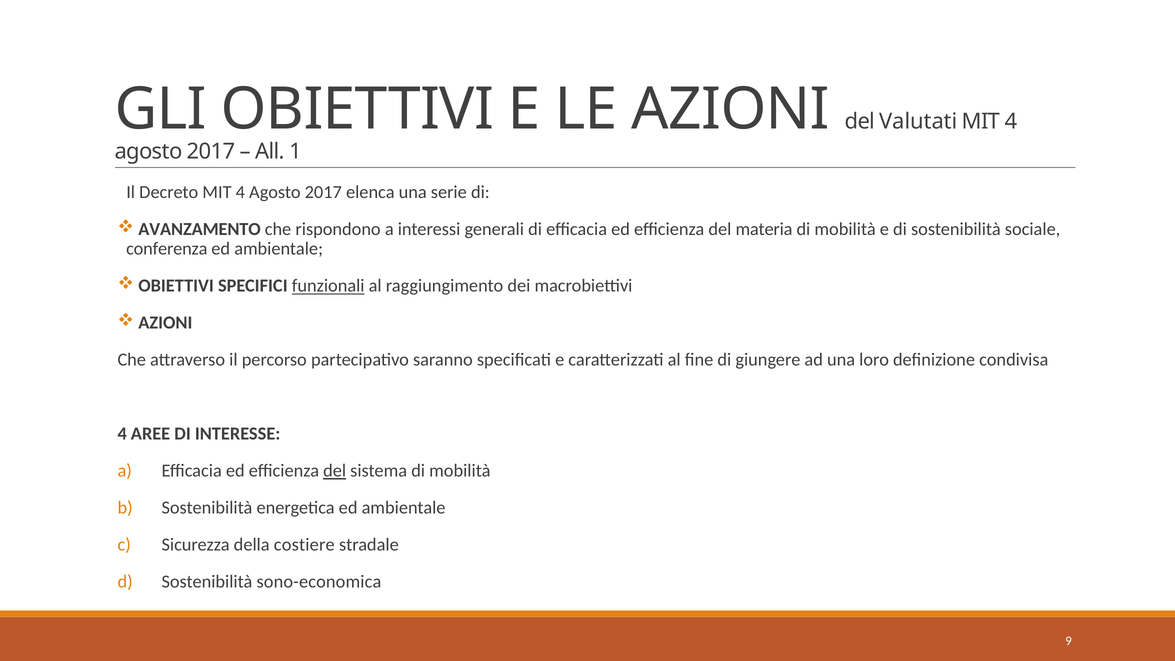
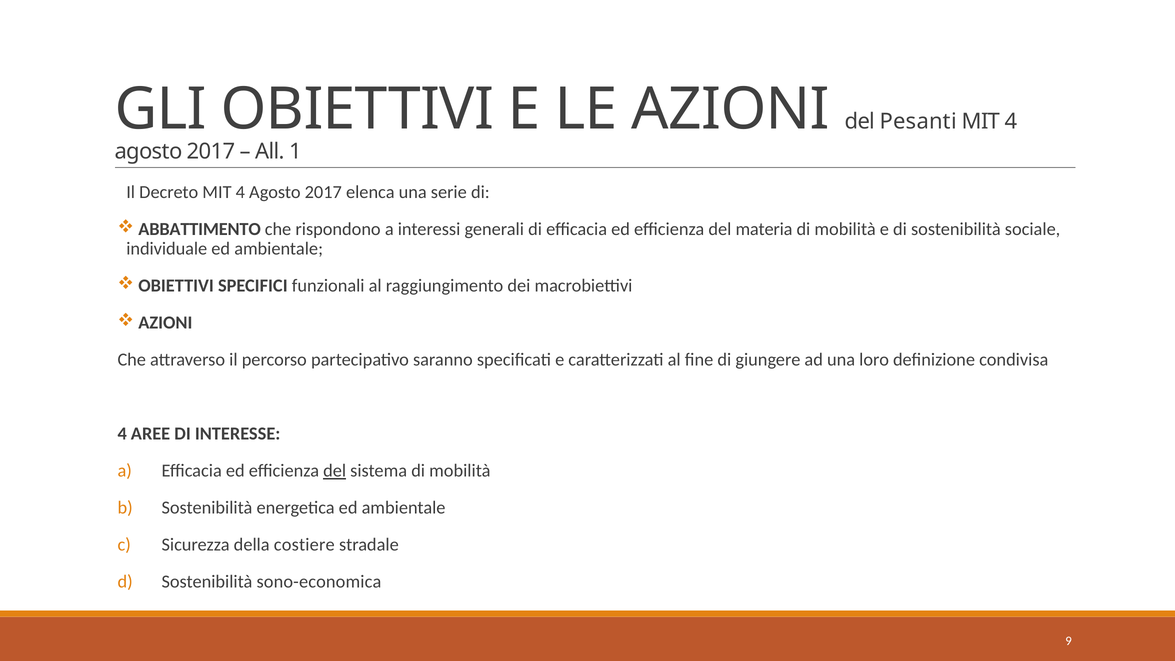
Valutati: Valutati -> Pesanti
AVANZAMENTO: AVANZAMENTO -> ABBATTIMENTO
conferenza: conferenza -> individuale
funzionali underline: present -> none
